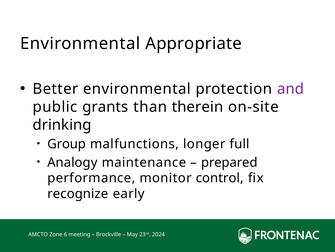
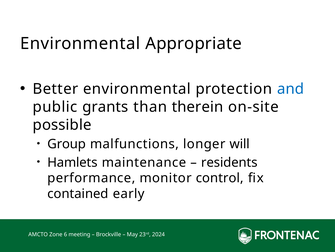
and colour: purple -> blue
drinking: drinking -> possible
full: full -> will
Analogy: Analogy -> Hamlets
prepared: prepared -> residents
recognize: recognize -> contained
